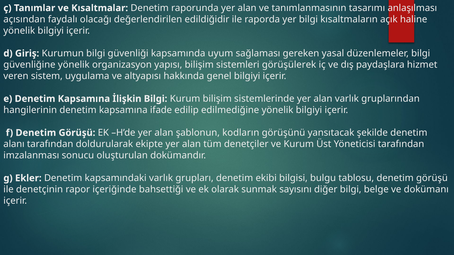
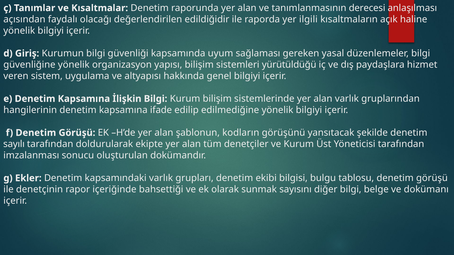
tasarımı: tasarımı -> derecesi
yer bilgi: bilgi -> ilgili
görüşülerek: görüşülerek -> yürütüldüğü
alanı: alanı -> sayılı
